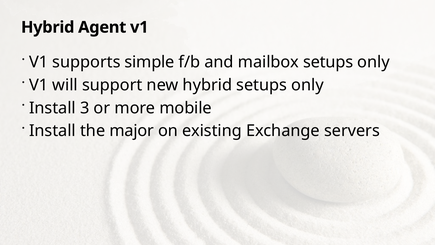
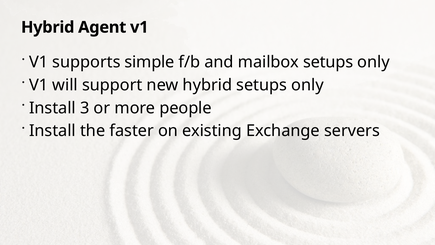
mobile: mobile -> people
major: major -> faster
